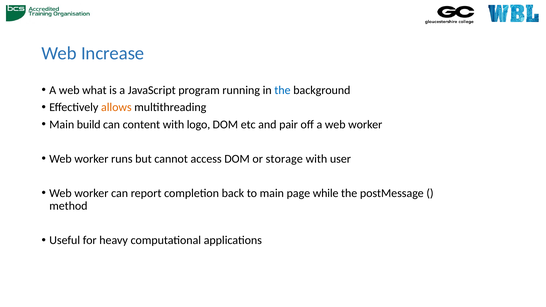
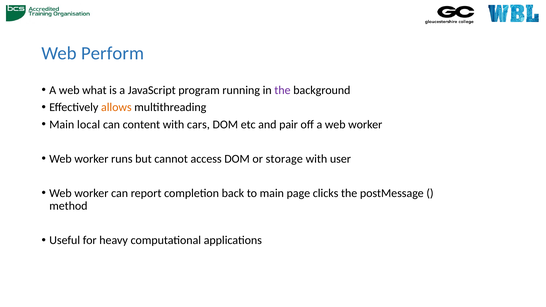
Increase: Increase -> Perform
the at (282, 90) colour: blue -> purple
build: build -> local
logo: logo -> cars
while: while -> clicks
